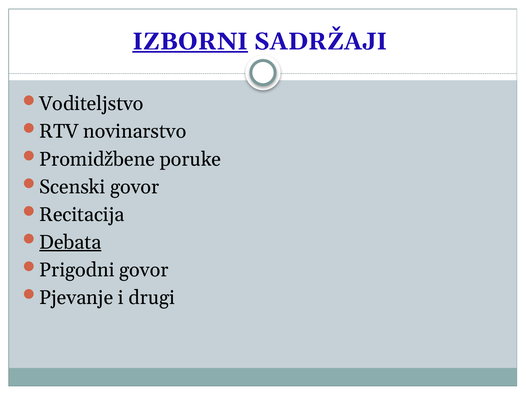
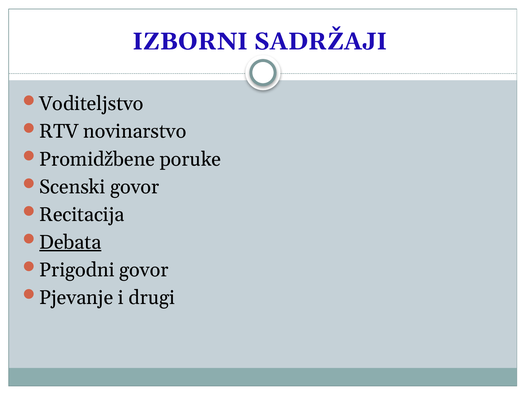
IZBORNI underline: present -> none
